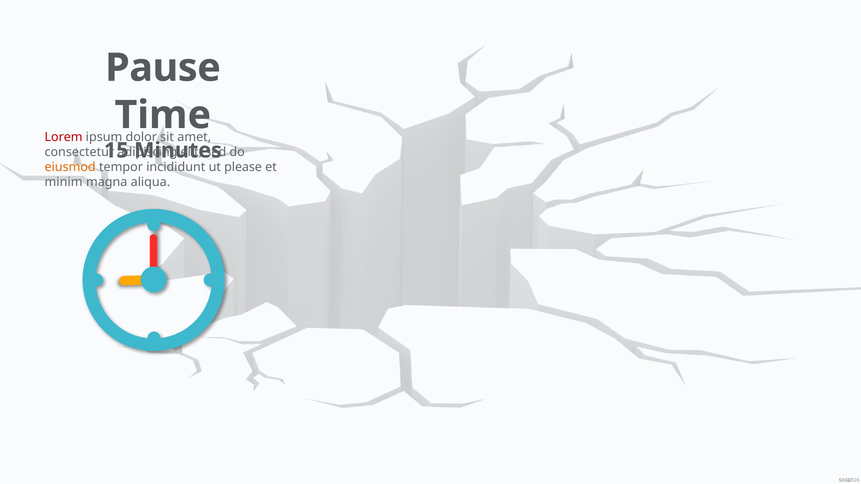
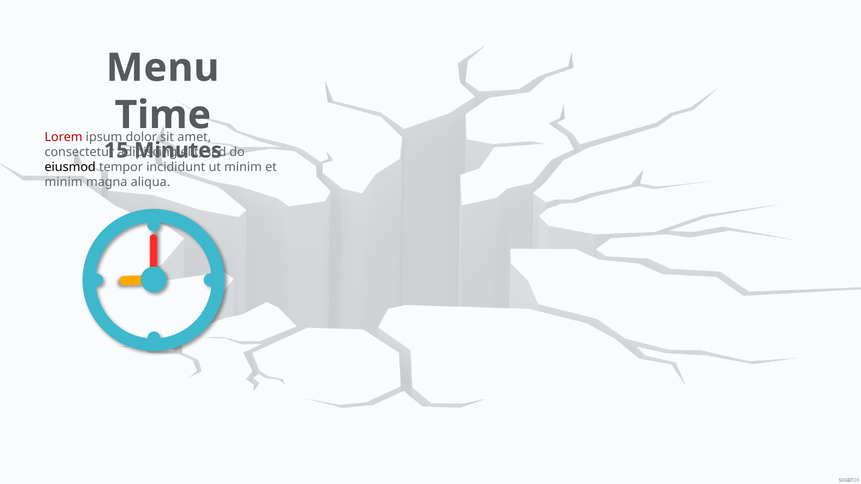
Pause: Pause -> Menu
eiusmod colour: orange -> black
please at (243, 167): please -> minim
